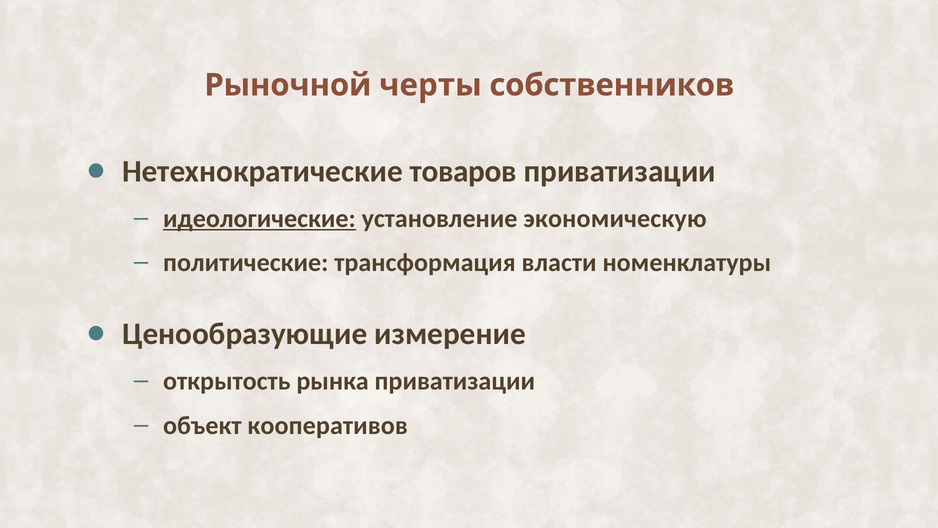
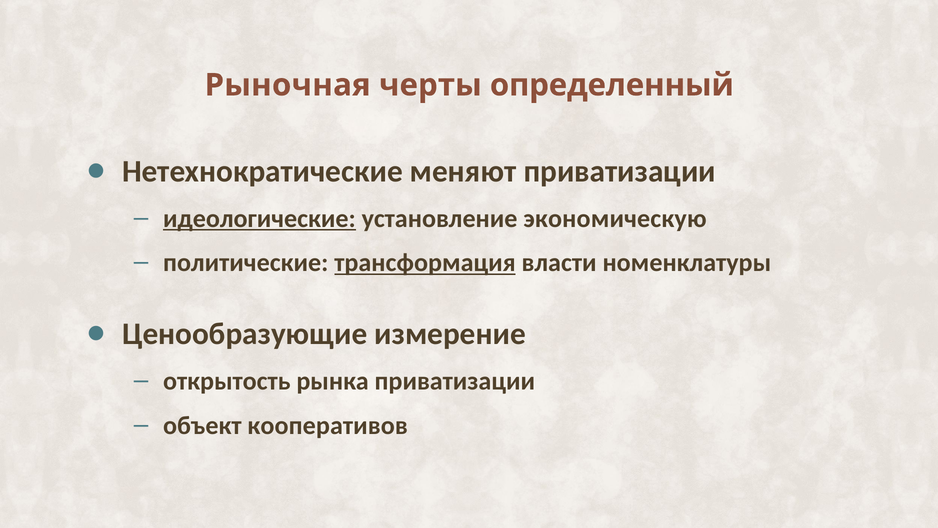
Рыночной: Рыночной -> Рыночная
собственников: собственников -> определенный
товаров: товаров -> меняют
трансформация underline: none -> present
